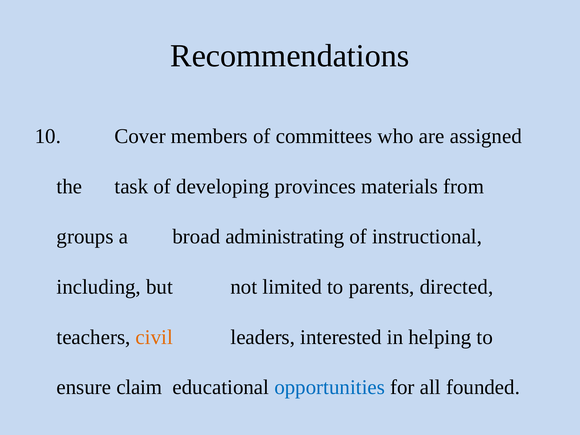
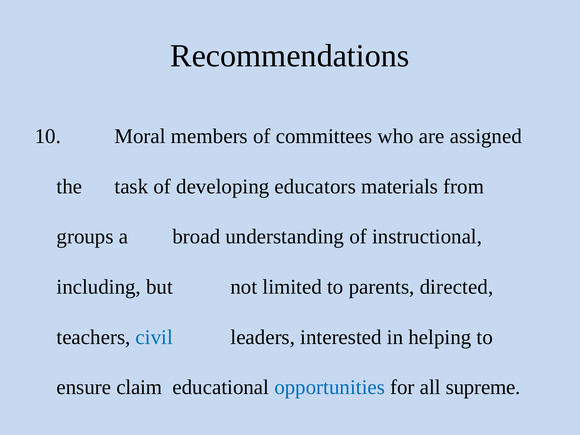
Cover: Cover -> Moral
provinces: provinces -> educators
administrating: administrating -> understanding
civil colour: orange -> blue
founded: founded -> supreme
